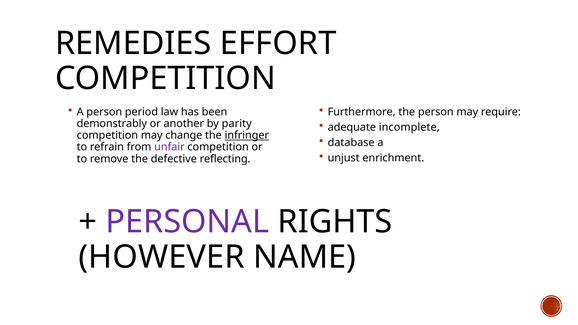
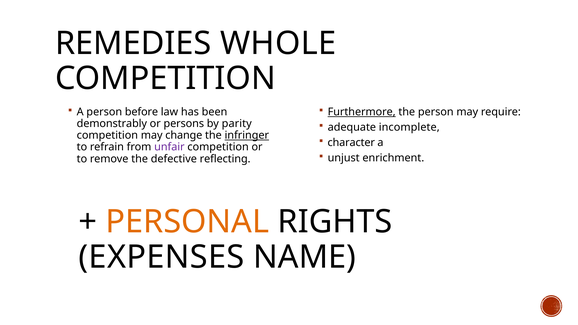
EFFORT: EFFORT -> WHOLE
period: period -> before
Furthermore underline: none -> present
another: another -> persons
database: database -> character
PERSONAL colour: purple -> orange
HOWEVER: HOWEVER -> EXPENSES
